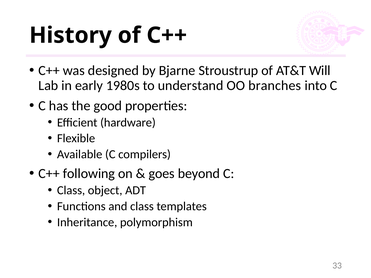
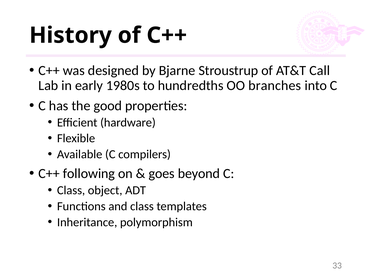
Will: Will -> Call
understand: understand -> hundredths
